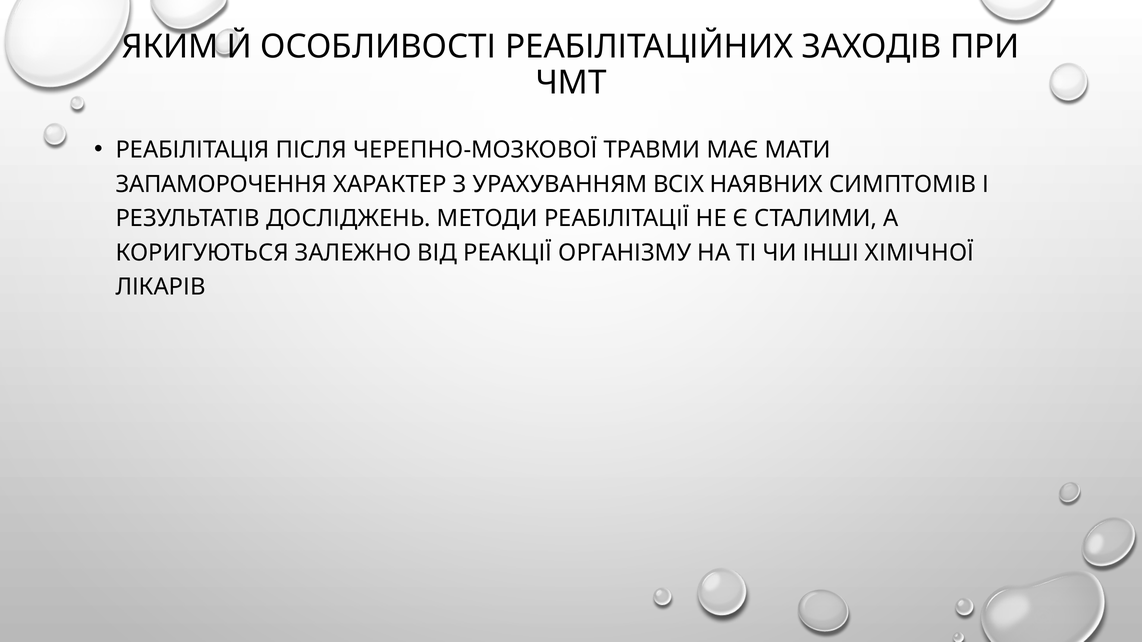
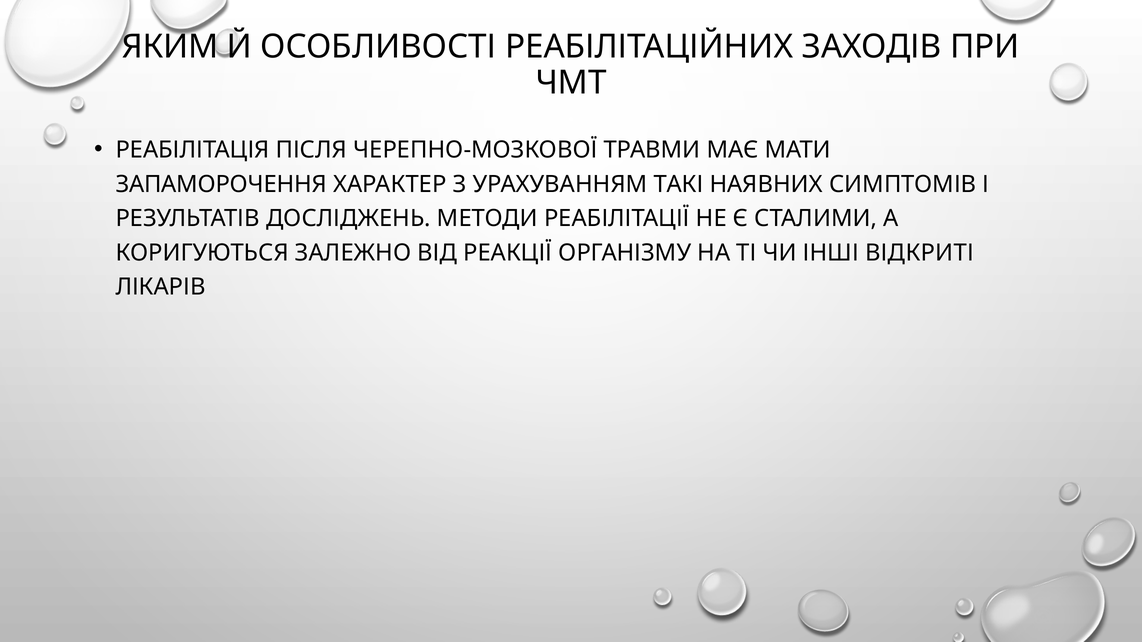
ВСІХ: ВСІХ -> ТАКІ
ХІМІЧНОЇ: ХІМІЧНОЇ -> ВІДКРИТІ
